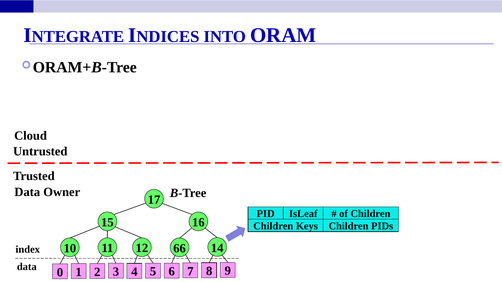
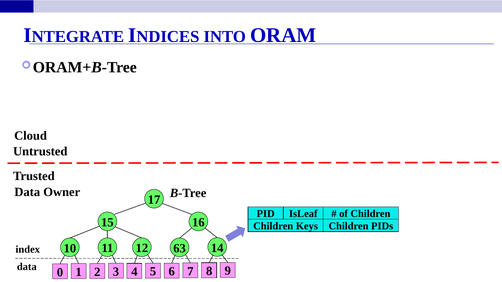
66: 66 -> 63
